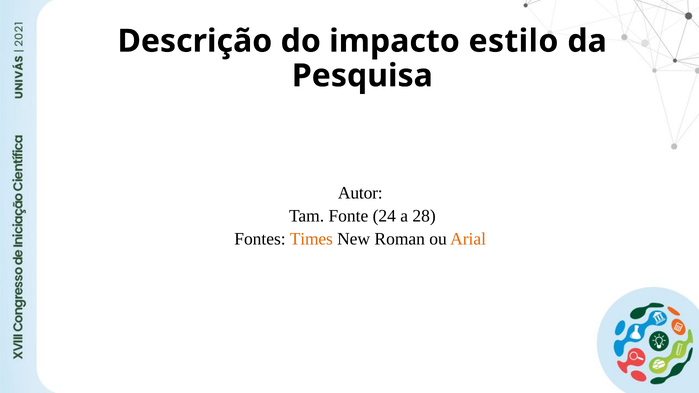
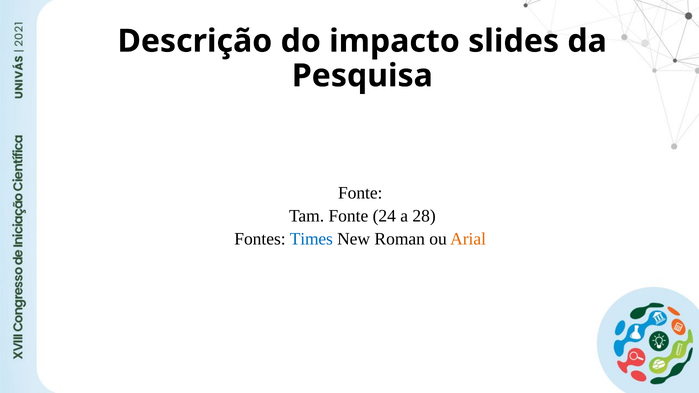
estilo: estilo -> slides
Autor at (360, 193): Autor -> Fonte
Times colour: orange -> blue
